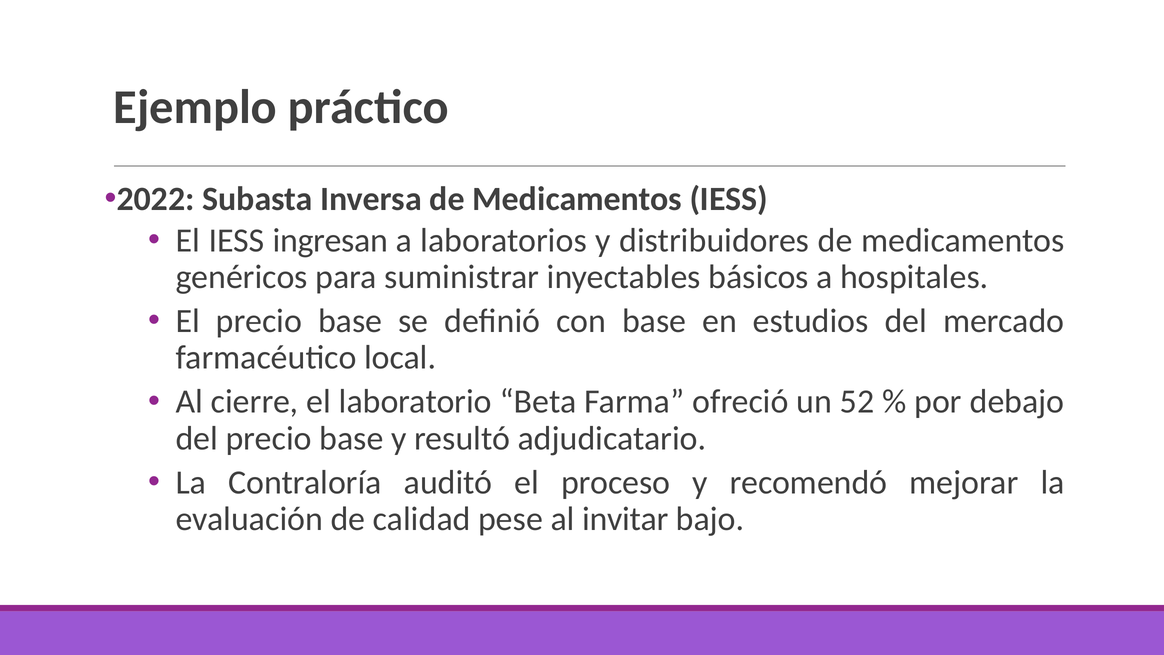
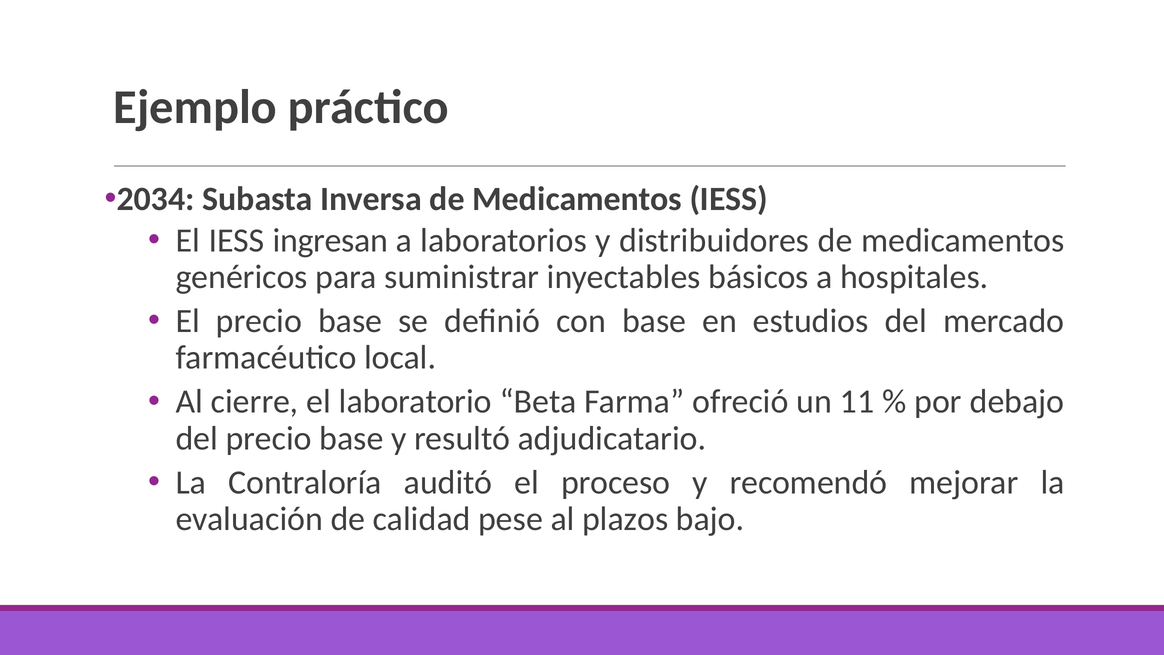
2022: 2022 -> 2034
52: 52 -> 11
invitar: invitar -> plazos
